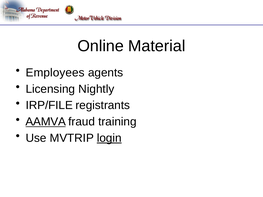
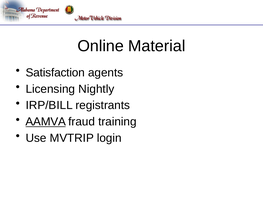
Employees: Employees -> Satisfaction
IRP/FILE: IRP/FILE -> IRP/BILL
login underline: present -> none
